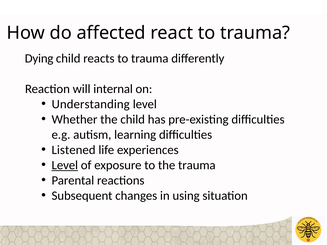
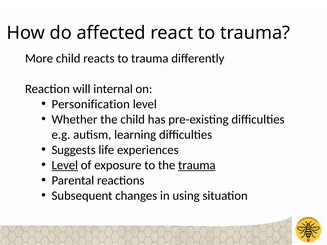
Dying: Dying -> More
Understanding: Understanding -> Personification
Listened: Listened -> Suggests
trauma at (197, 165) underline: none -> present
